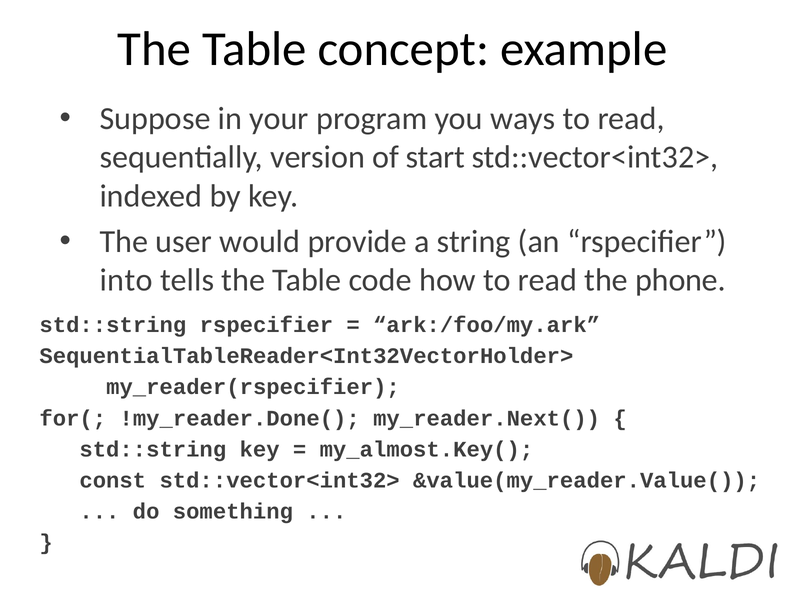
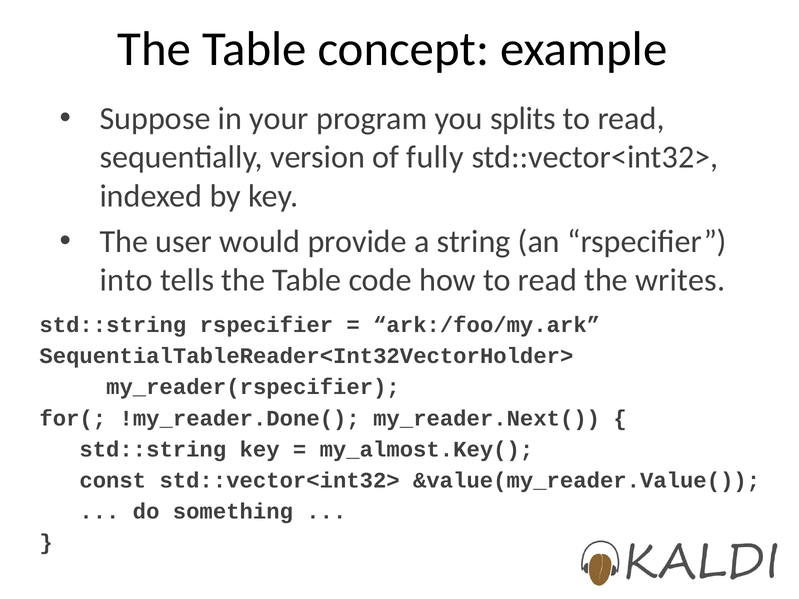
ways: ways -> splits
start: start -> fully
phone: phone -> writes
